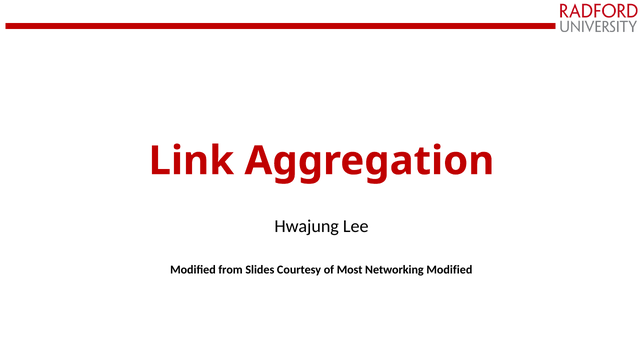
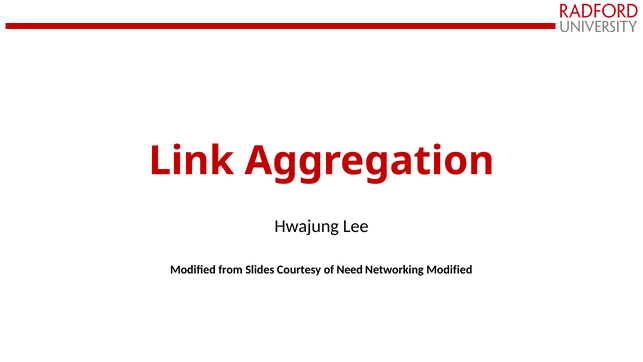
Most: Most -> Need
